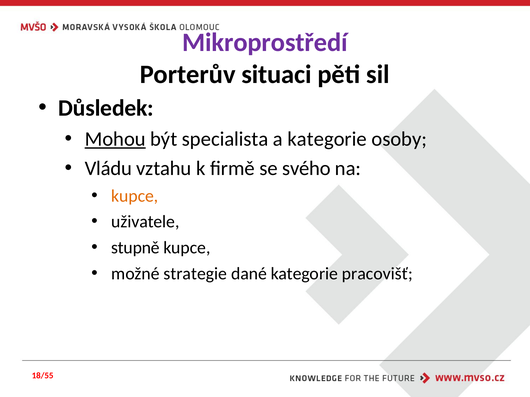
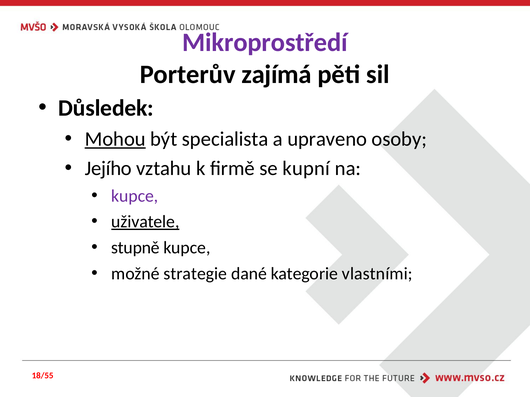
situaci: situaci -> zajímá
a kategorie: kategorie -> upraveno
Vládu: Vládu -> Jejího
svého: svého -> kupní
kupce at (135, 196) colour: orange -> purple
uživatele underline: none -> present
pracovišť: pracovišť -> vlastními
